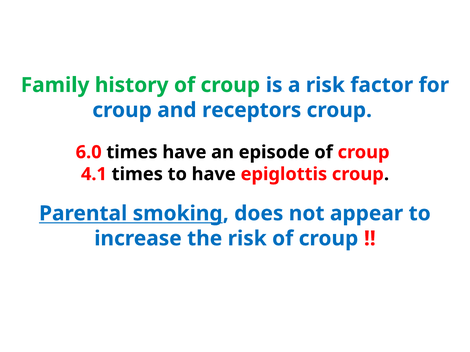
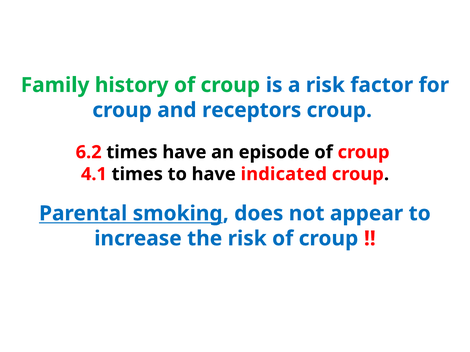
6.0: 6.0 -> 6.2
epiglottis: epiglottis -> indicated
